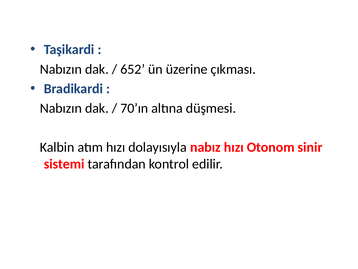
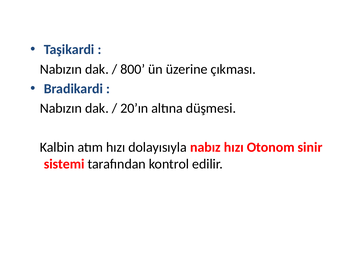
652: 652 -> 800
70’ın: 70’ın -> 20’ın
